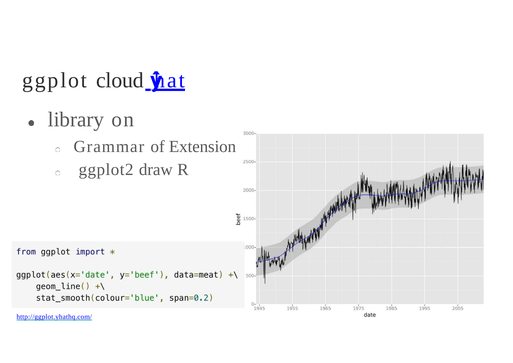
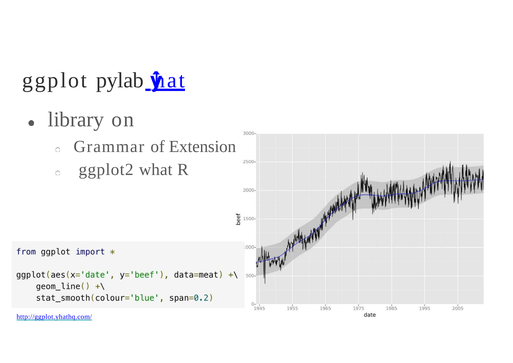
cloud: cloud -> pylab
draw: draw -> what
